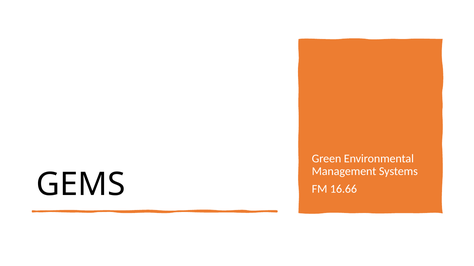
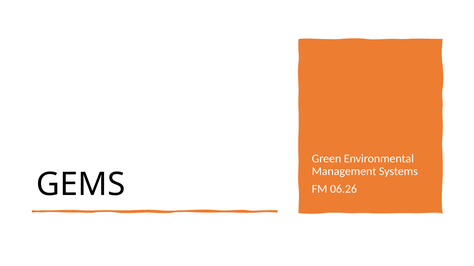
16.66: 16.66 -> 06.26
